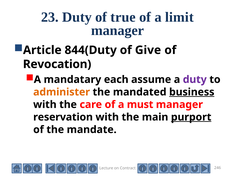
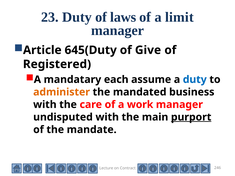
true: true -> laws
844(Duty: 844(Duty -> 645(Duty
Revocation: Revocation -> Registered
duty at (195, 80) colour: purple -> blue
business underline: present -> none
must: must -> work
reservation: reservation -> undisputed
